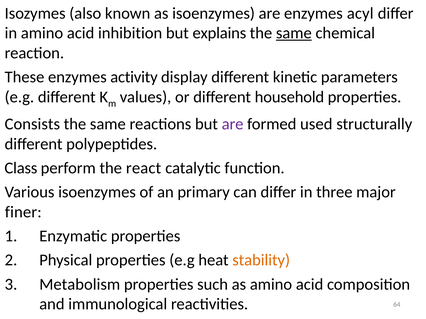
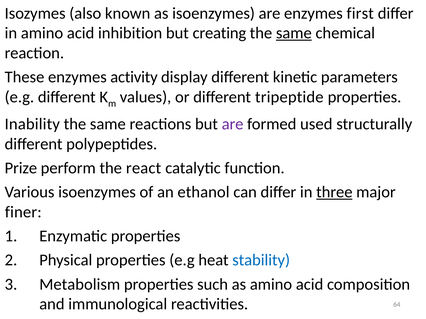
acyl: acyl -> first
explains: explains -> creating
household: household -> tripeptide
Consists: Consists -> Inability
Class: Class -> Prize
primary: primary -> ethanol
three underline: none -> present
stability colour: orange -> blue
